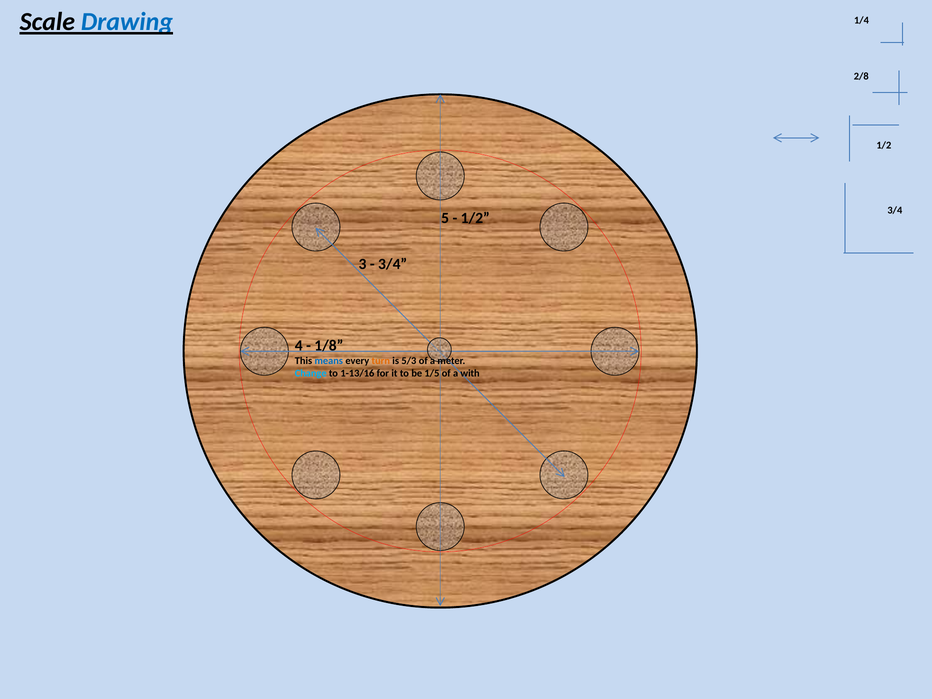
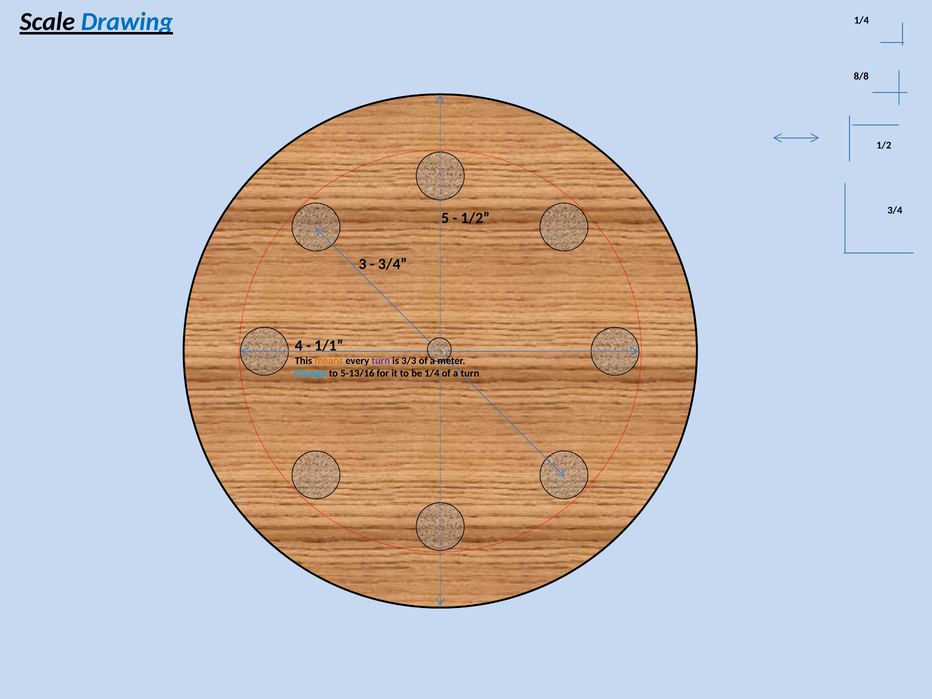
2/8: 2/8 -> 8/8
1/8: 1/8 -> 1/1
means colour: blue -> orange
turn at (381, 361) colour: orange -> purple
5/3: 5/3 -> 3/3
1-13/16: 1-13/16 -> 5-13/16
be 1/5: 1/5 -> 1/4
a with: with -> turn
